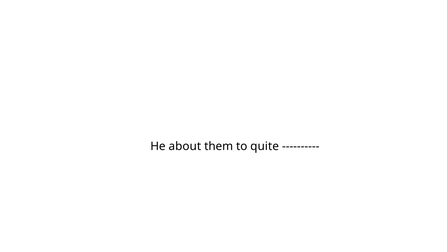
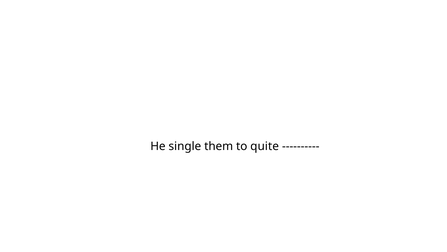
about: about -> single
